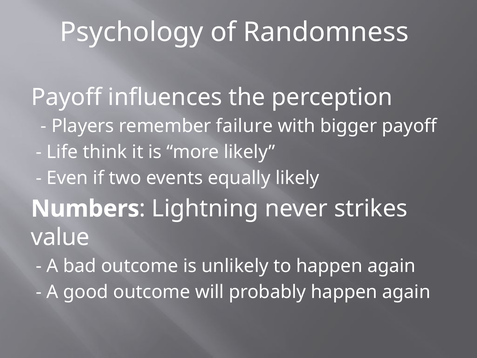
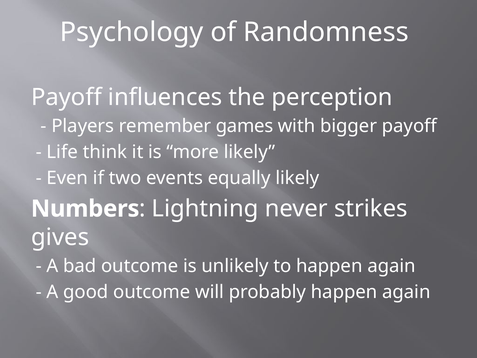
failure: failure -> games
value: value -> gives
